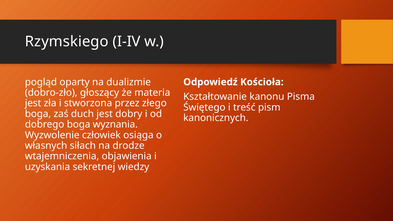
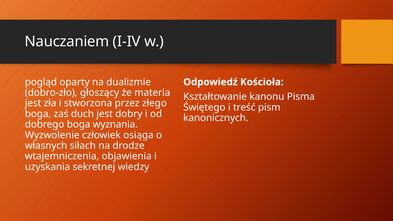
Rzymskiego: Rzymskiego -> Nauczaniem
